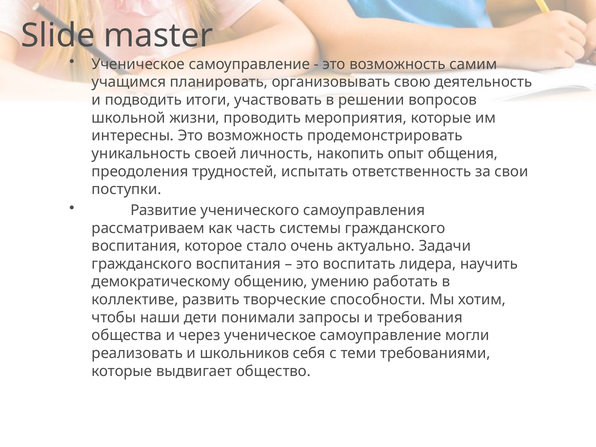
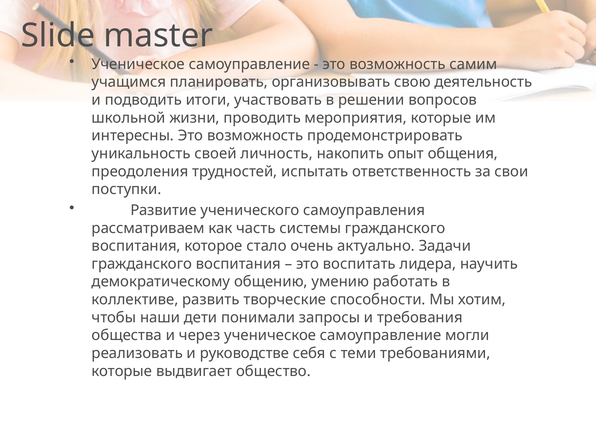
школьников: школьников -> руководстве
